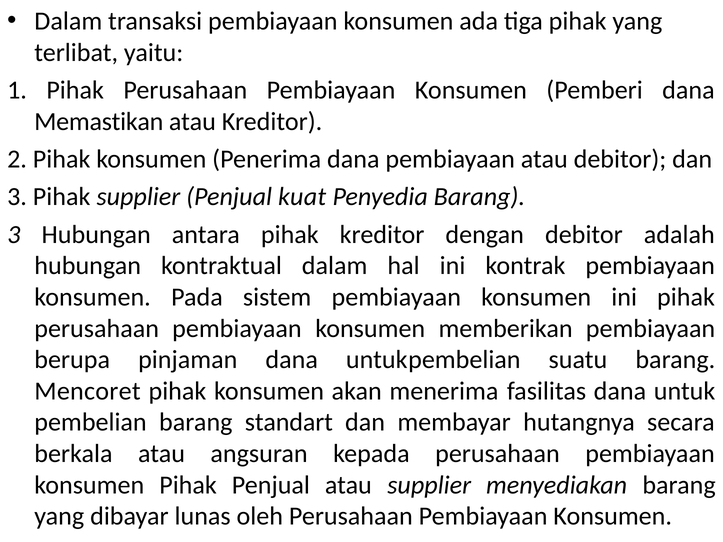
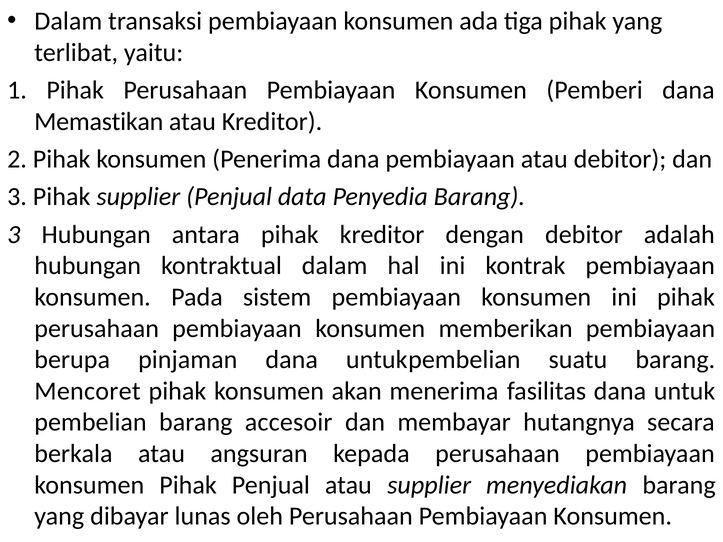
kuat: kuat -> data
standart: standart -> accesoir
